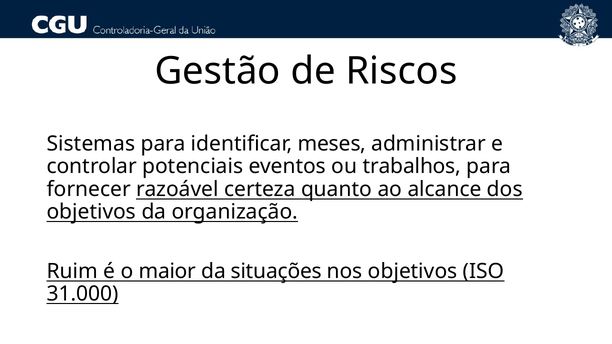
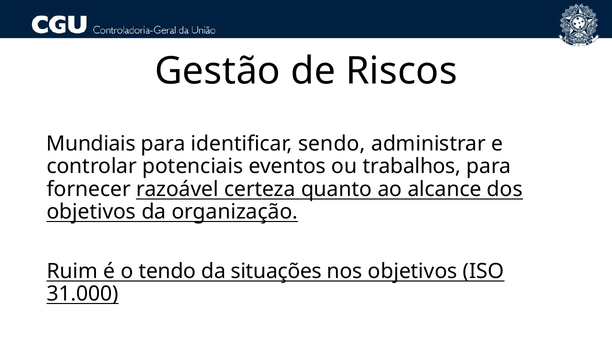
Sistemas: Sistemas -> Mundiais
meses: meses -> sendo
maior: maior -> tendo
